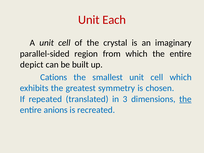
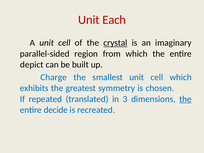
crystal underline: none -> present
Cations: Cations -> Charge
anions: anions -> decide
